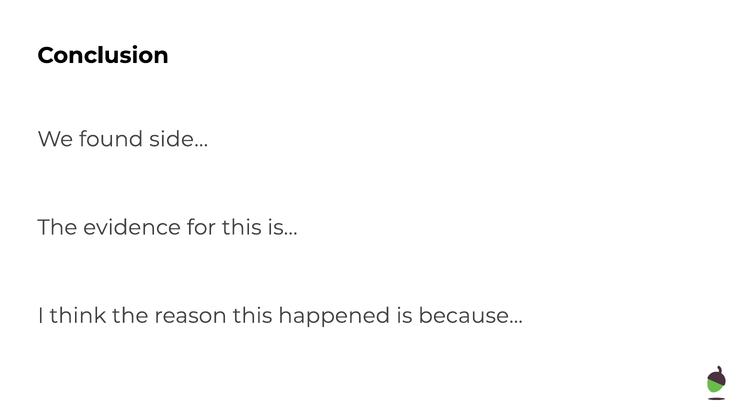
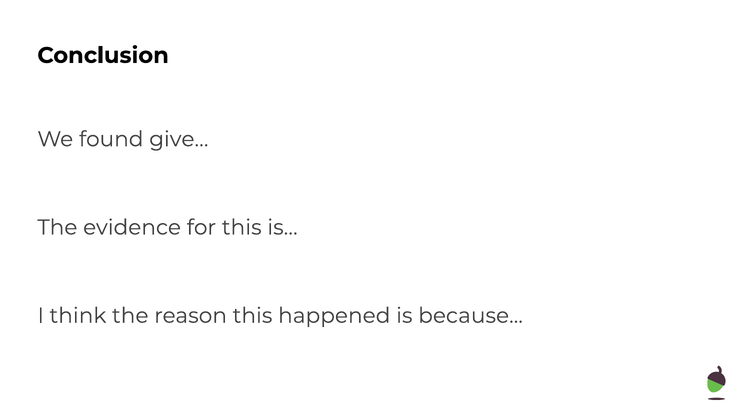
side…: side… -> give…
